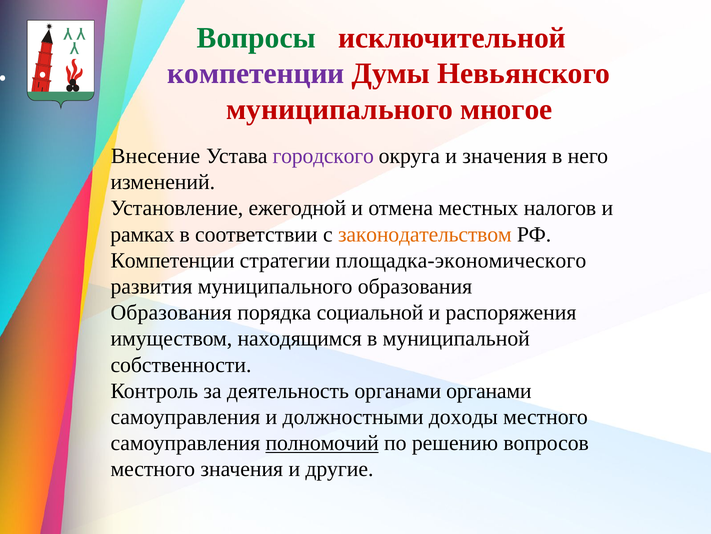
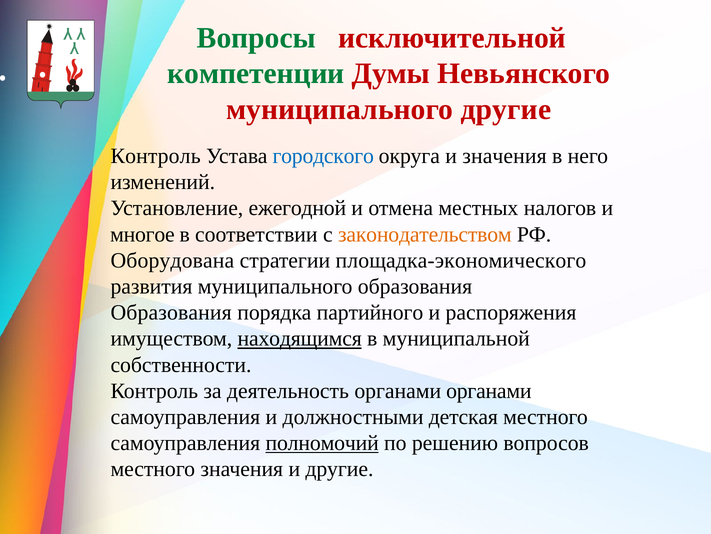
компетенции at (256, 74) colour: purple -> green
муниципального многое: многое -> другие
Внесение at (156, 156): Внесение -> Контроль
городского colour: purple -> blue
рамках: рамках -> многое
Компетенции at (173, 260): Компетенции -> Оборудована
социальной: социальной -> партийного
находящимся underline: none -> present
доходы: доходы -> детская
